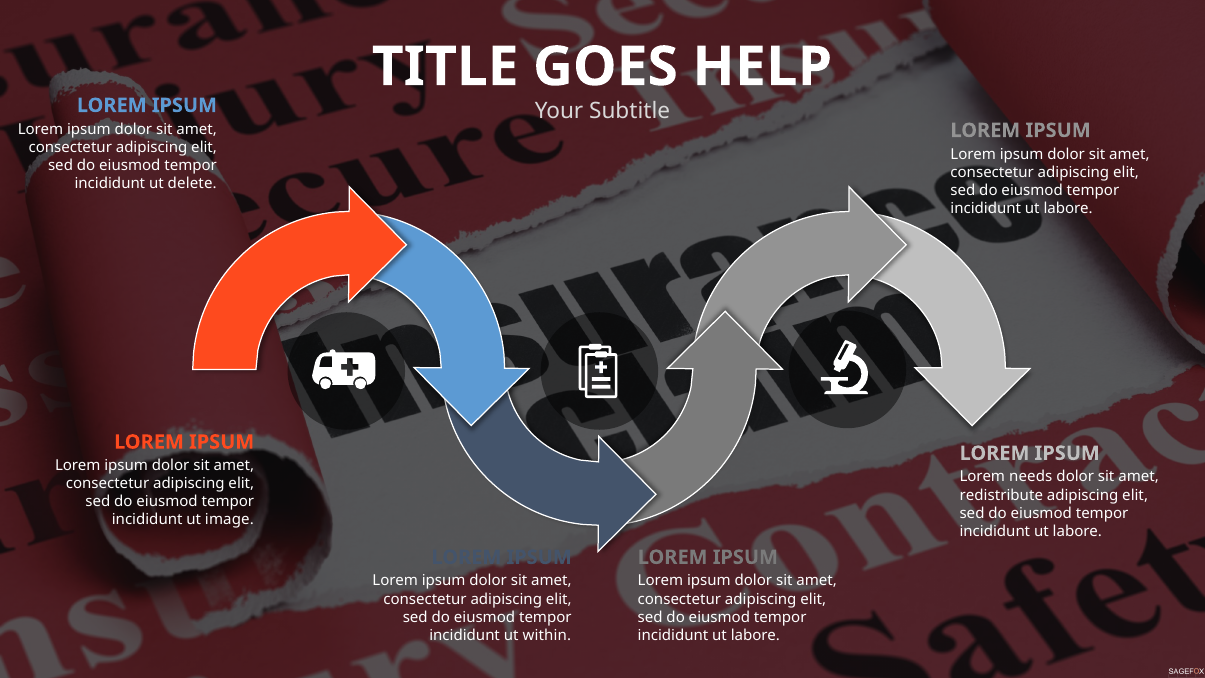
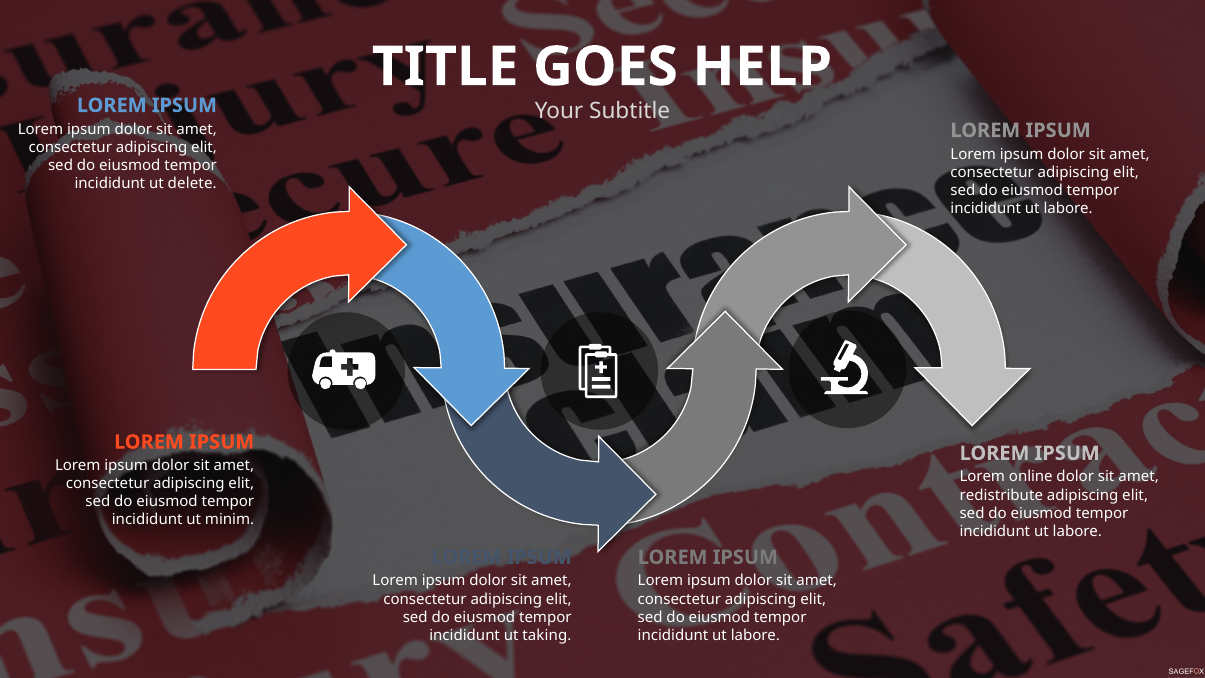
needs: needs -> online
image: image -> minim
within: within -> taking
